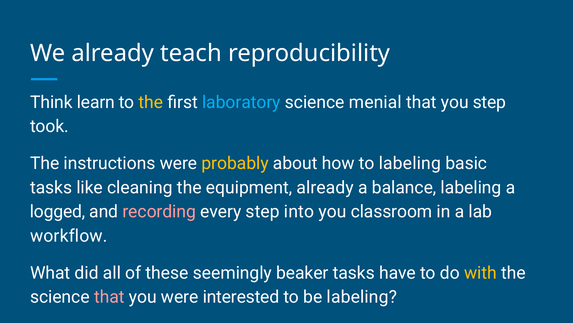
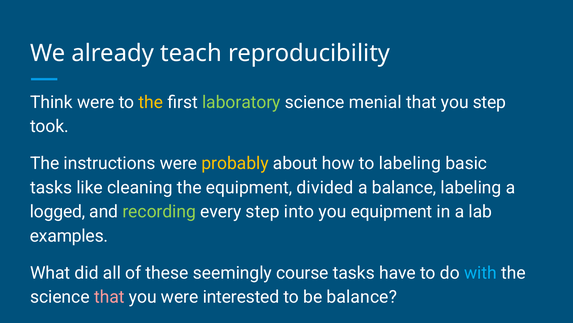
Think learn: learn -> were
laboratory colour: light blue -> light green
equipment already: already -> divided
recording colour: pink -> light green
you classroom: classroom -> equipment
workflow: workflow -> examples
beaker: beaker -> course
with colour: yellow -> light blue
be labeling: labeling -> balance
